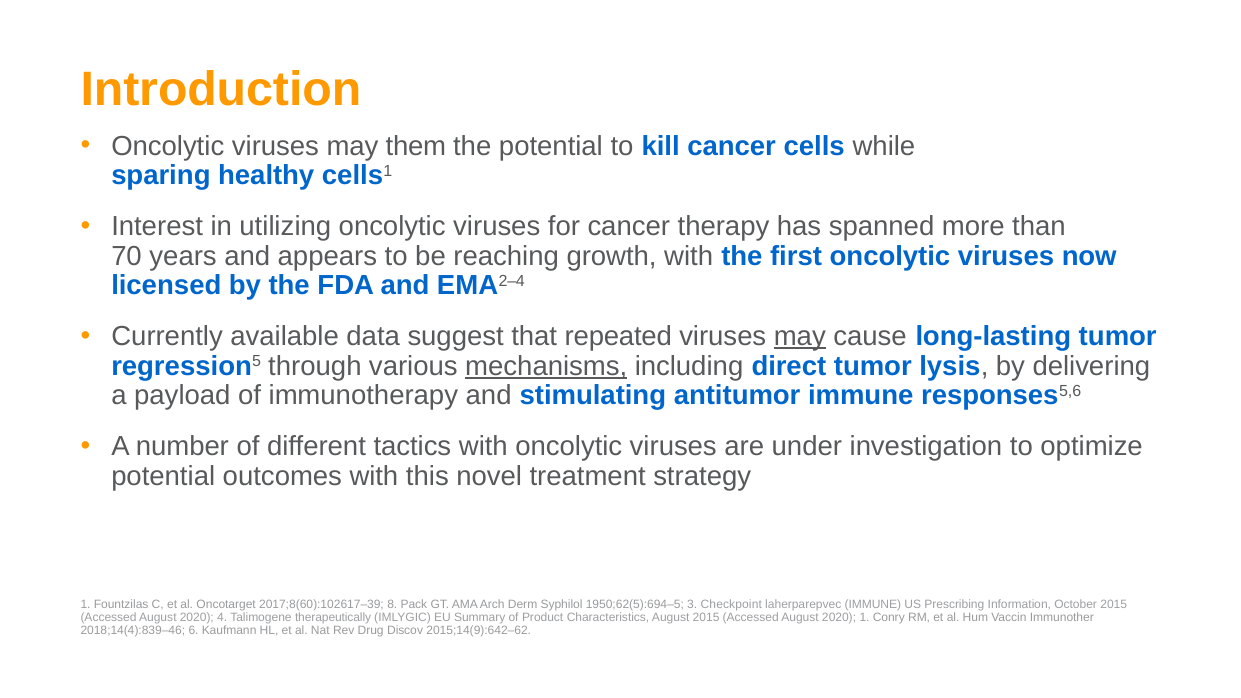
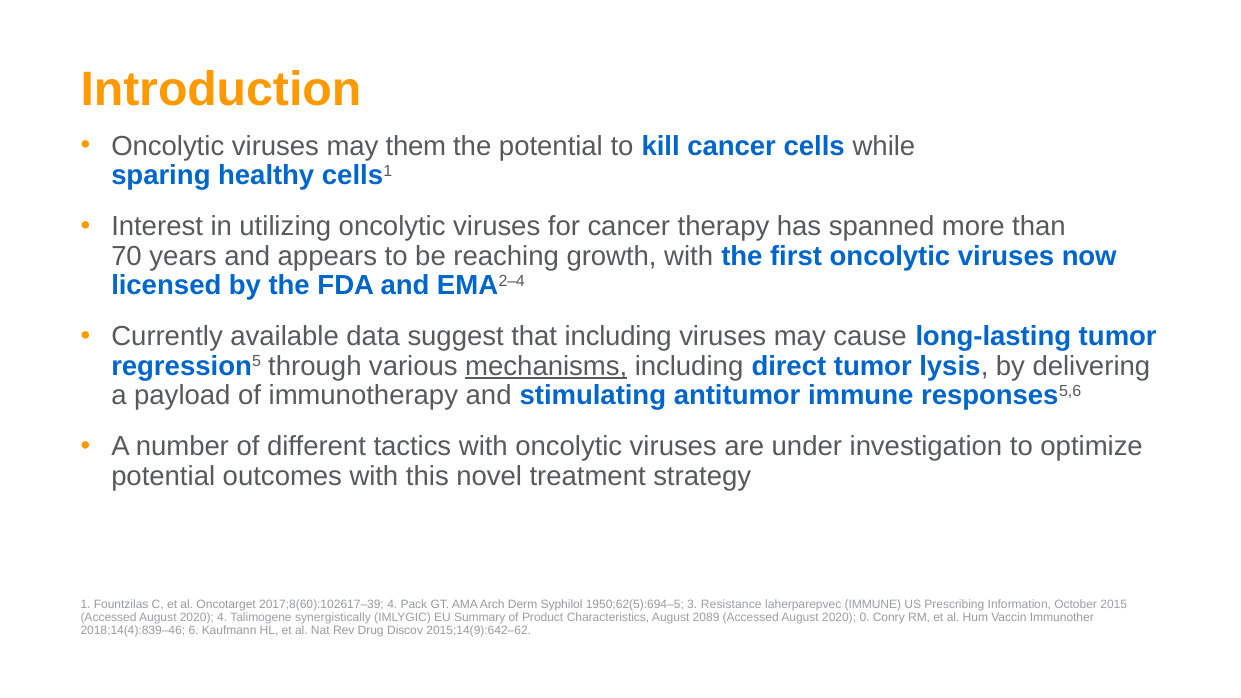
that repeated: repeated -> including
may at (800, 336) underline: present -> none
2017;8(60):102617–39 8: 8 -> 4
Checkpoint: Checkpoint -> Resistance
therapeutically: therapeutically -> synergistically
August 2015: 2015 -> 2089
2020 1: 1 -> 0
